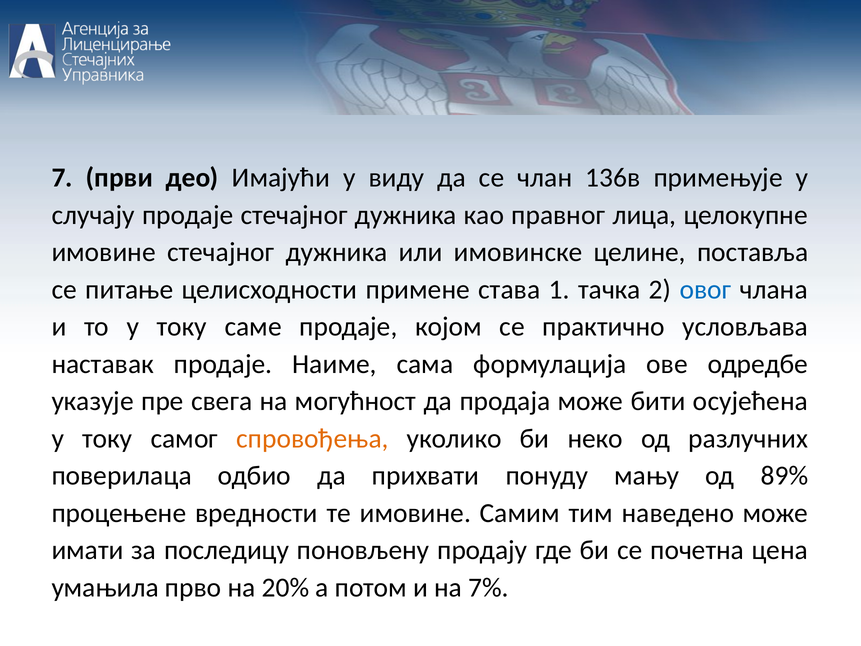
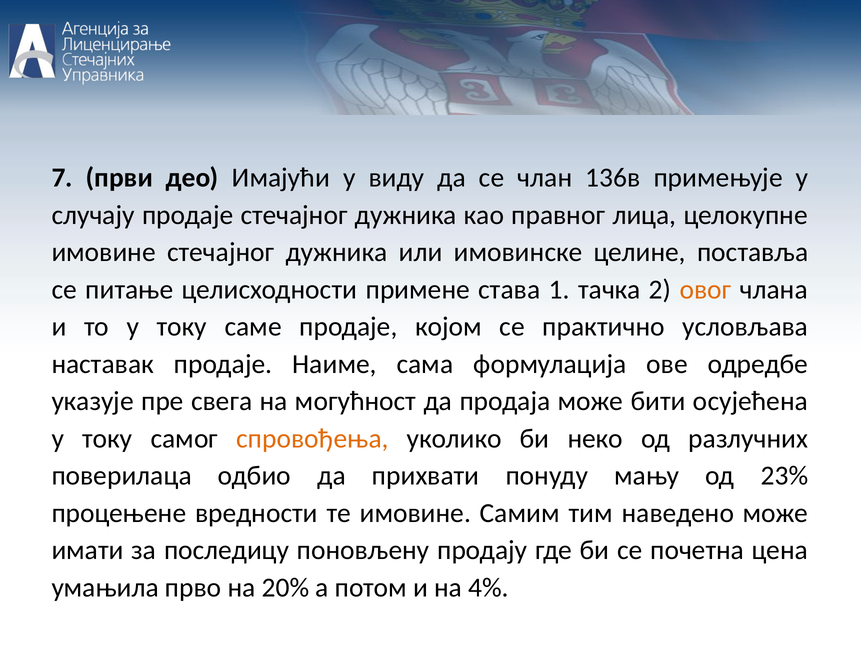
овог colour: blue -> orange
89%: 89% -> 23%
7%: 7% -> 4%
